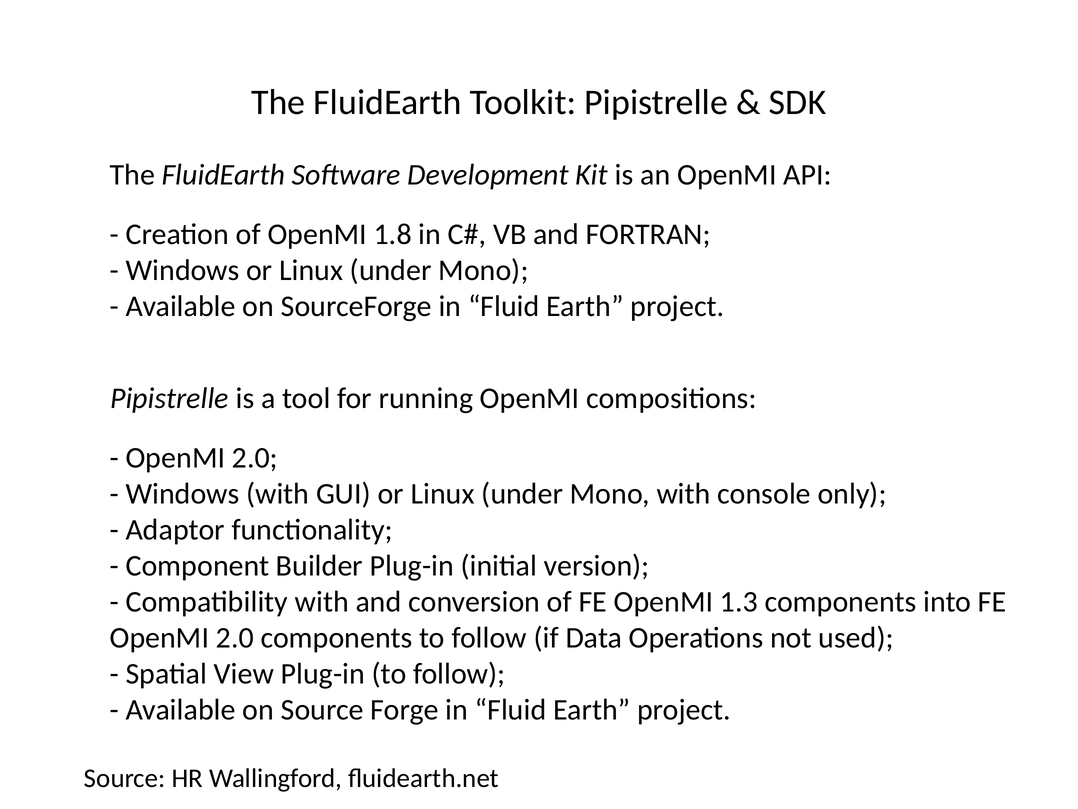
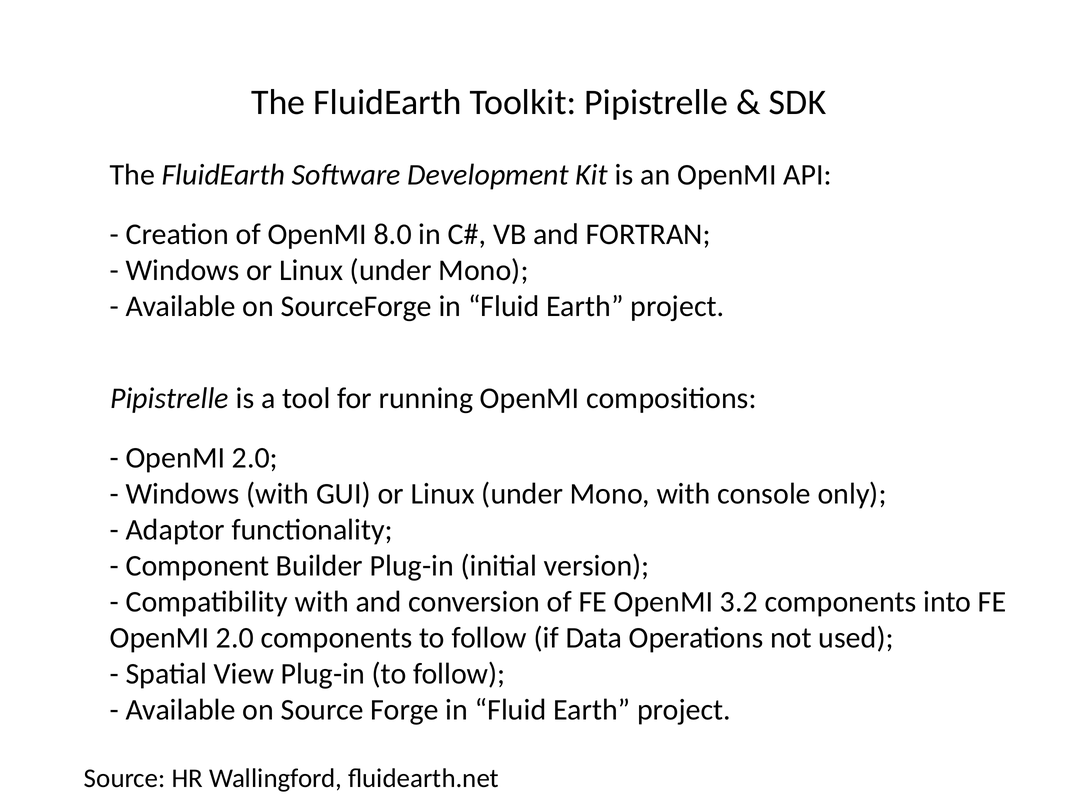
1.8: 1.8 -> 8.0
1.3: 1.3 -> 3.2
